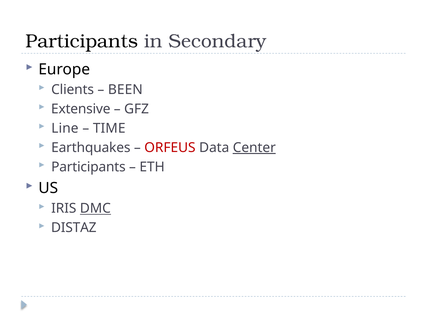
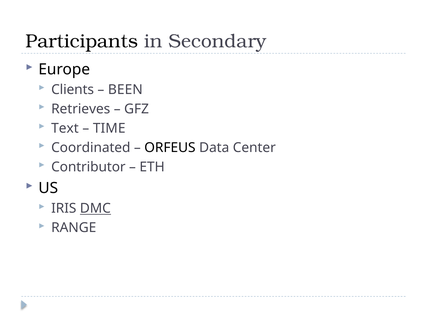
Extensive: Extensive -> Retrieves
Line: Line -> Text
Earthquakes: Earthquakes -> Coordinated
ORFEUS colour: red -> black
Center underline: present -> none
Participants at (88, 167): Participants -> Contributor
DISTAZ: DISTAZ -> RANGE
